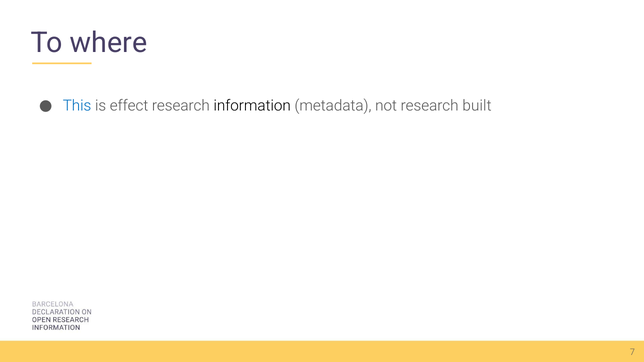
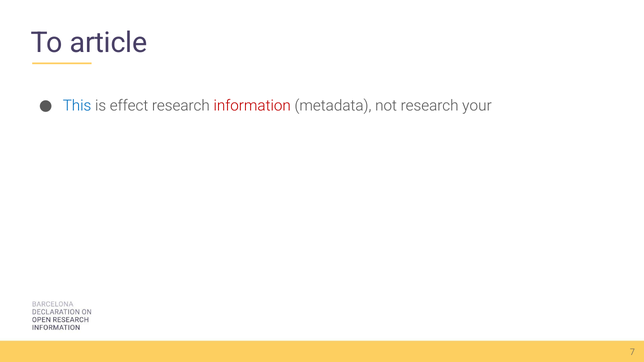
where: where -> article
information colour: black -> red
built: built -> your
